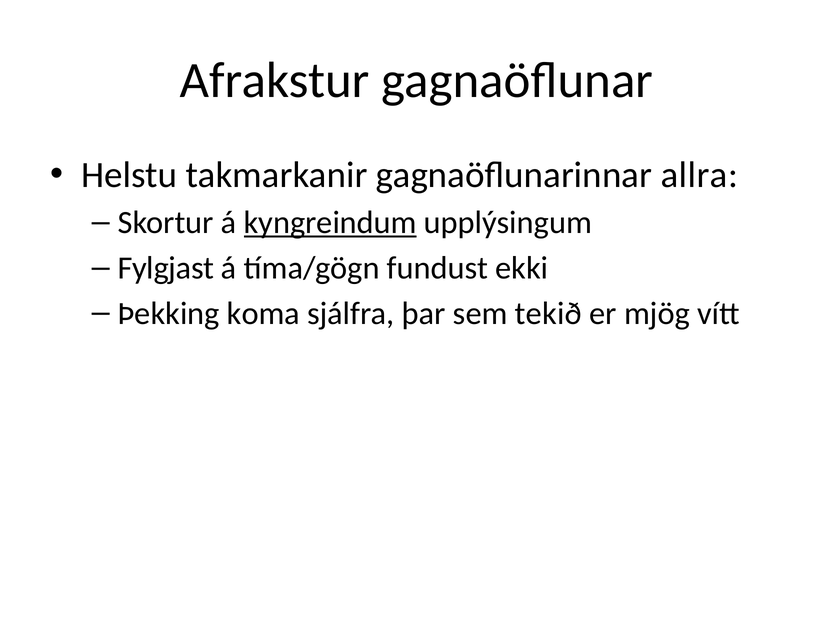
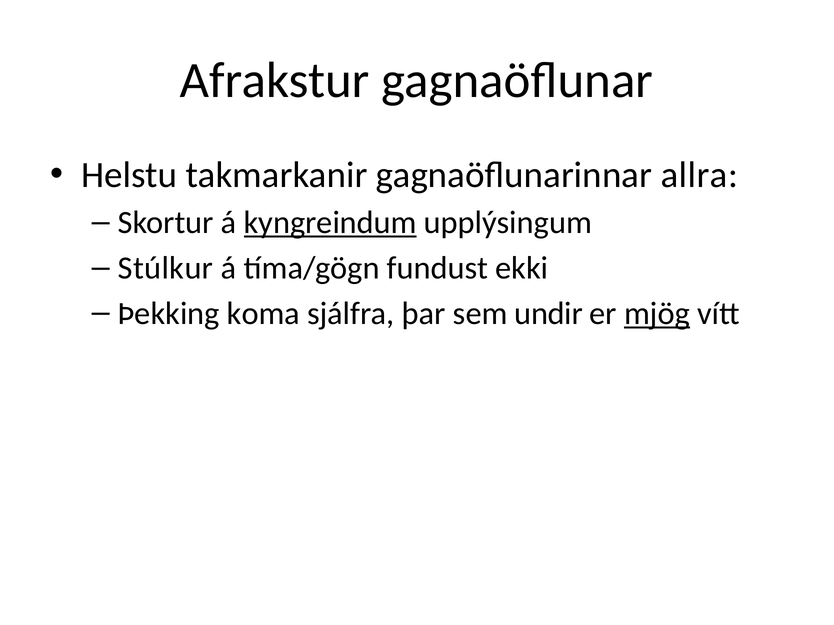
Fylgjast: Fylgjast -> Stúlkur
tekið: tekið -> undir
mjög underline: none -> present
